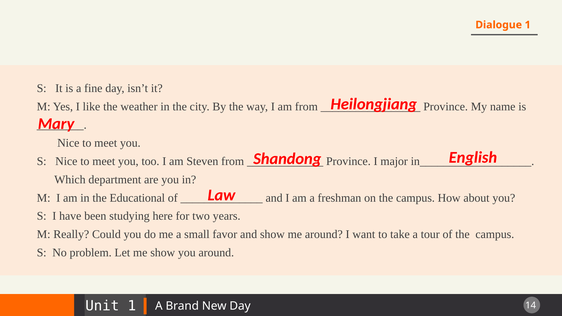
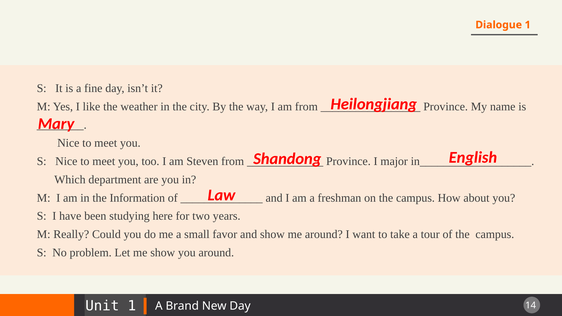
Educational: Educational -> Information
